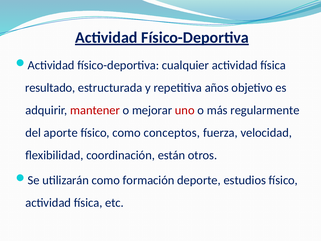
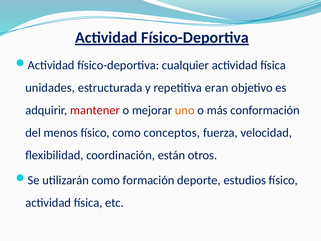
resultado: resultado -> unidades
años: años -> eran
uno colour: red -> orange
regularmente: regularmente -> conformación
aporte: aporte -> menos
